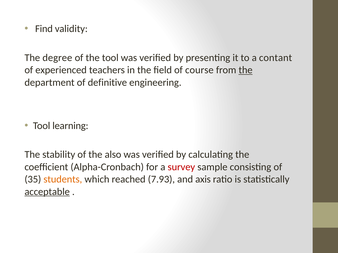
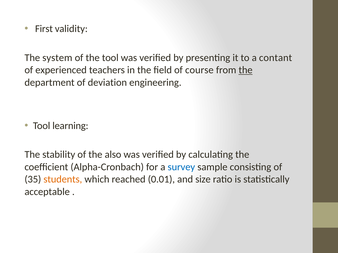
Find: Find -> First
degree: degree -> system
definitive: definitive -> deviation
survey colour: red -> blue
7.93: 7.93 -> 0.01
axis: axis -> size
acceptable underline: present -> none
